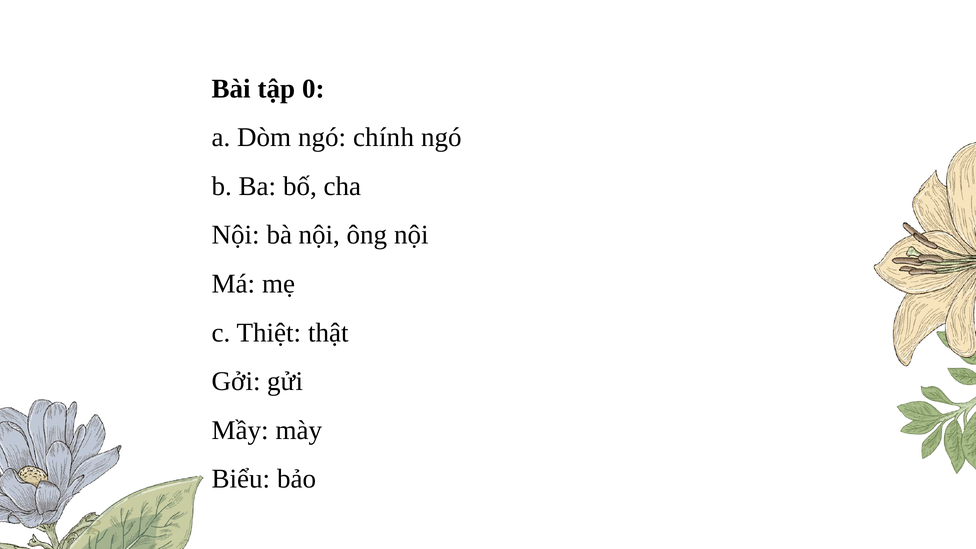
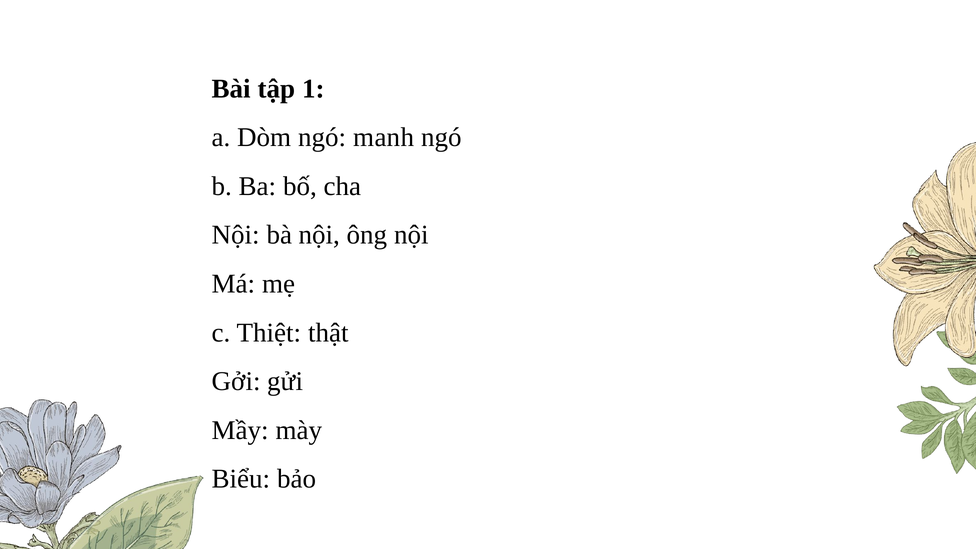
0: 0 -> 1
chính: chính -> manh
